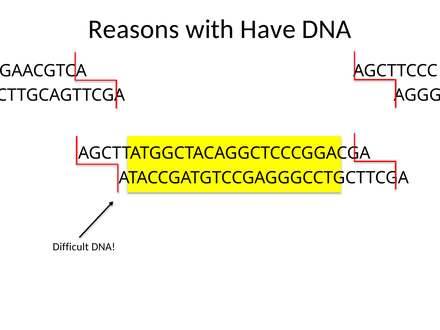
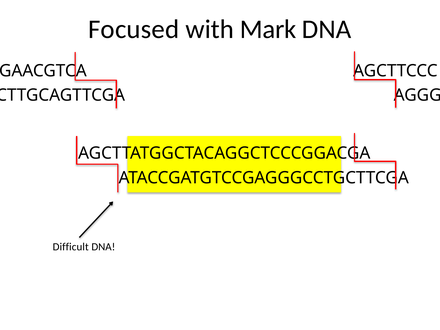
Reasons: Reasons -> Focused
Have: Have -> Mark
